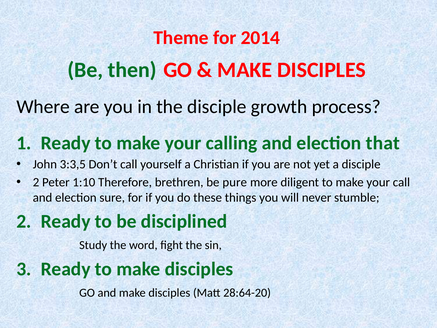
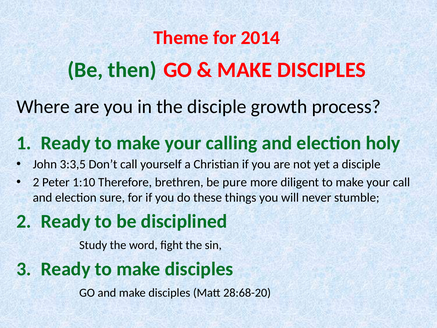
that: that -> holy
28:64-20: 28:64-20 -> 28:68-20
